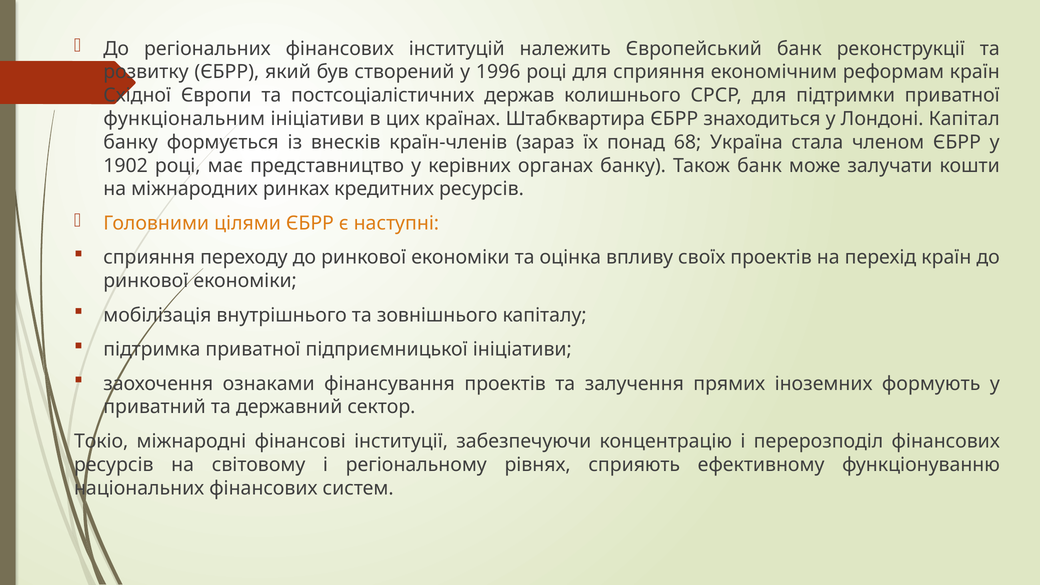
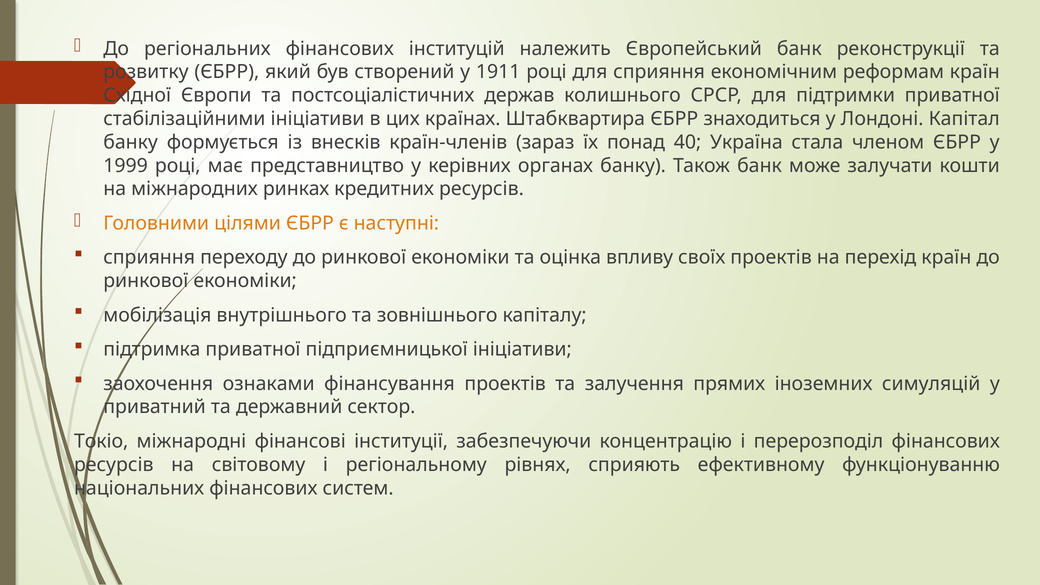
1996: 1996 -> 1911
функціональним: функціональним -> стабілізаційними
68: 68 -> 40
1902: 1902 -> 1999
формують: формують -> симуляцій
